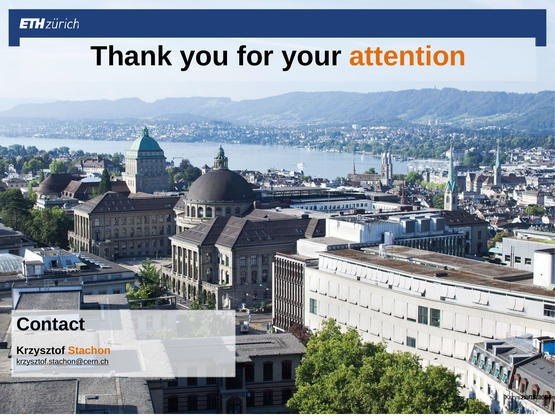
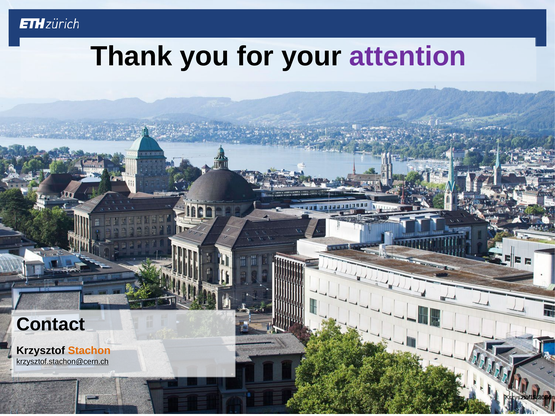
attention colour: orange -> purple
